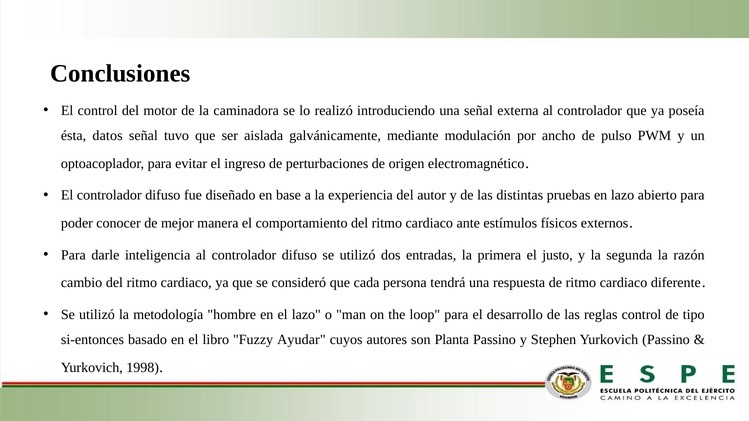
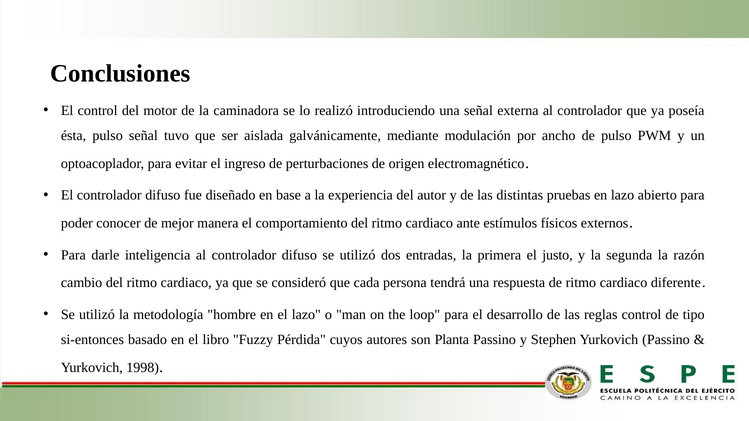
ésta datos: datos -> pulso
Ayudar: Ayudar -> Pérdida
